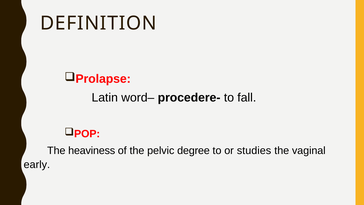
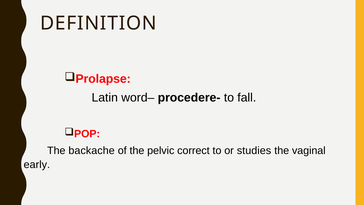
heaviness: heaviness -> backache
degree: degree -> correct
